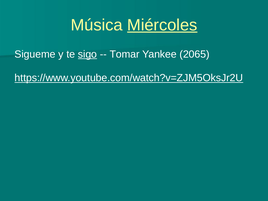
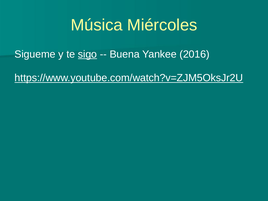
Miércoles underline: present -> none
Tomar: Tomar -> Buena
2065: 2065 -> 2016
